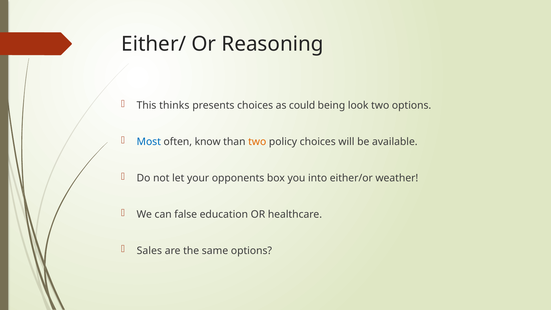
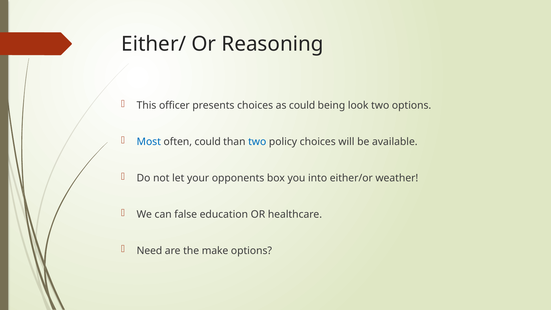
thinks: thinks -> officer
often know: know -> could
two at (257, 142) colour: orange -> blue
Sales: Sales -> Need
same: same -> make
